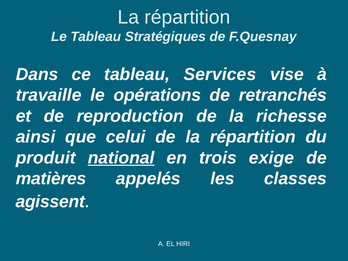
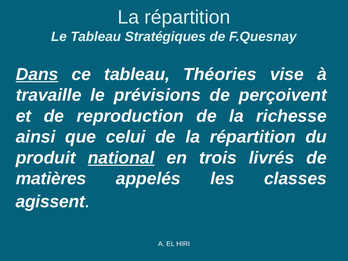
Dans underline: none -> present
Services: Services -> Théories
opérations: opérations -> prévisions
retranchés: retranchés -> perçoivent
exige: exige -> livrés
